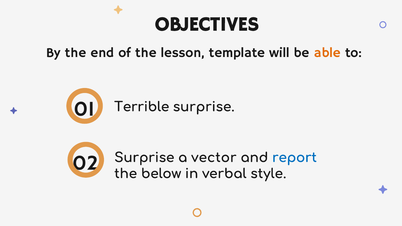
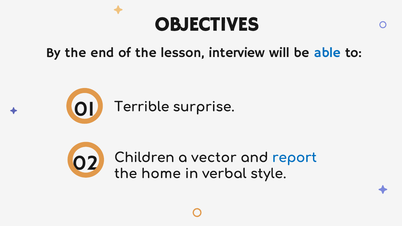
template: template -> interview
able colour: orange -> blue
Surprise at (144, 158): Surprise -> Children
below: below -> home
